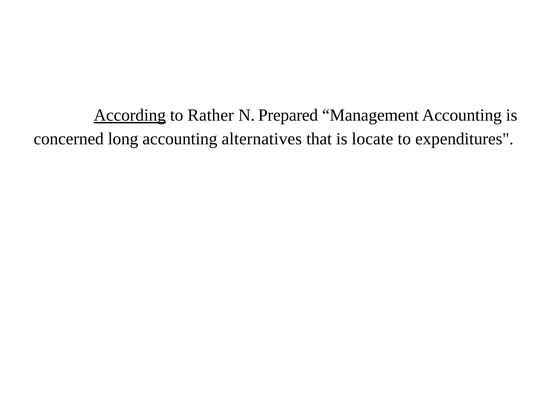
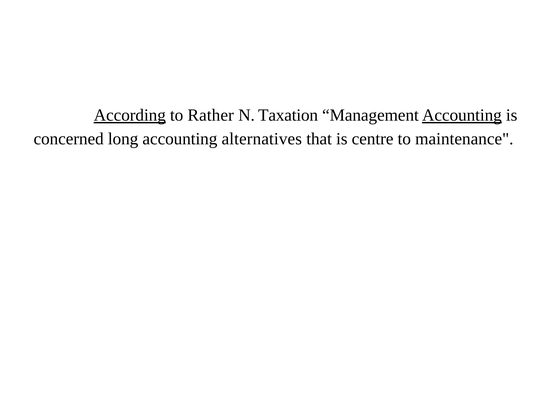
Prepared: Prepared -> Taxation
Accounting at (462, 115) underline: none -> present
locate: locate -> centre
expenditures: expenditures -> maintenance
